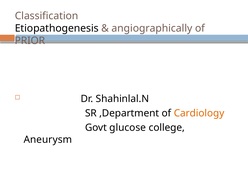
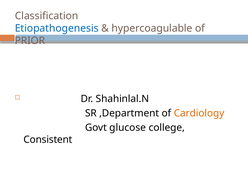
Etiopathogenesis colour: black -> blue
angiographically: angiographically -> hypercoagulable
Aneurysm: Aneurysm -> Consistent
